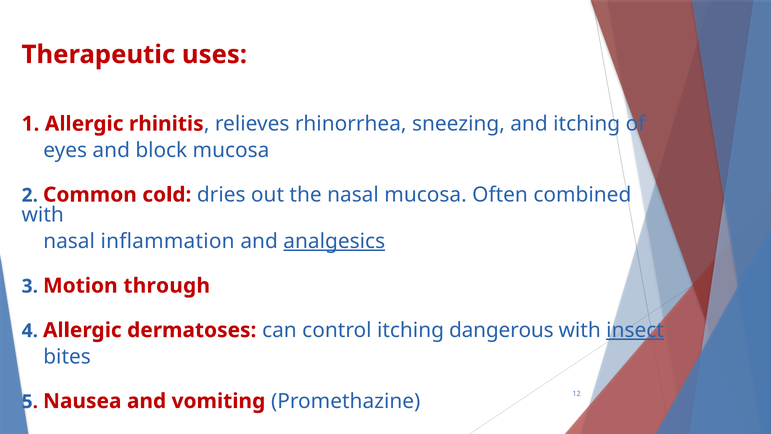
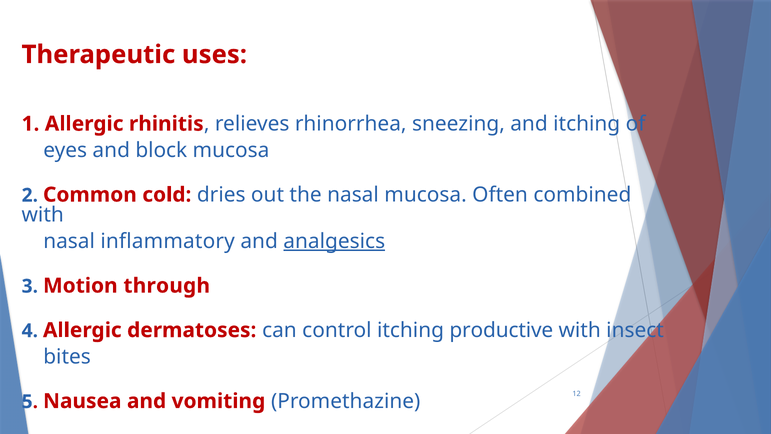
inflammation: inflammation -> inflammatory
dangerous: dangerous -> productive
insect underline: present -> none
